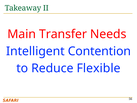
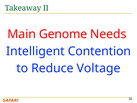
Transfer: Transfer -> Genome
Flexible: Flexible -> Voltage
